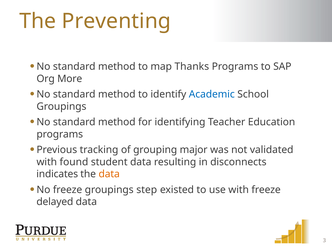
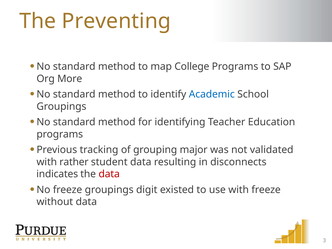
Thanks: Thanks -> College
found: found -> rather
data at (109, 174) colour: orange -> red
step: step -> digit
delayed: delayed -> without
